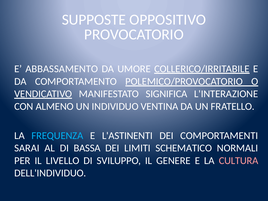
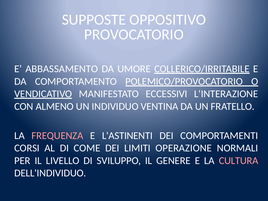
SIGNIFICA: SIGNIFICA -> ECCESSIVI
FREQUENZA colour: light blue -> pink
SARAI: SARAI -> CORSI
BASSA: BASSA -> COME
SCHEMATICO: SCHEMATICO -> OPERAZIONE
